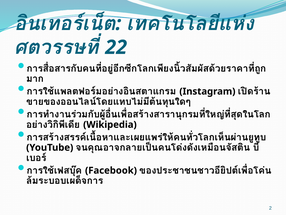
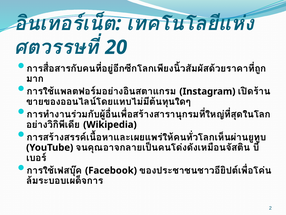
22: 22 -> 20
